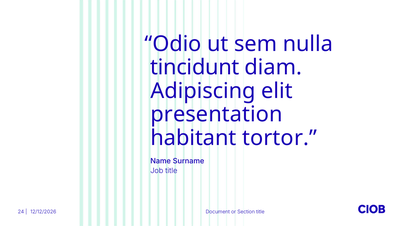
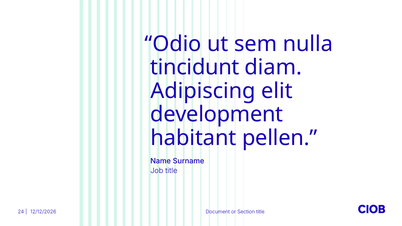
presentation: presentation -> development
tortor: tortor -> pellen
